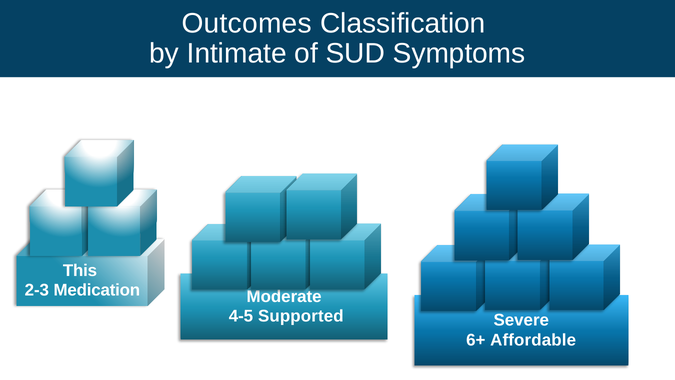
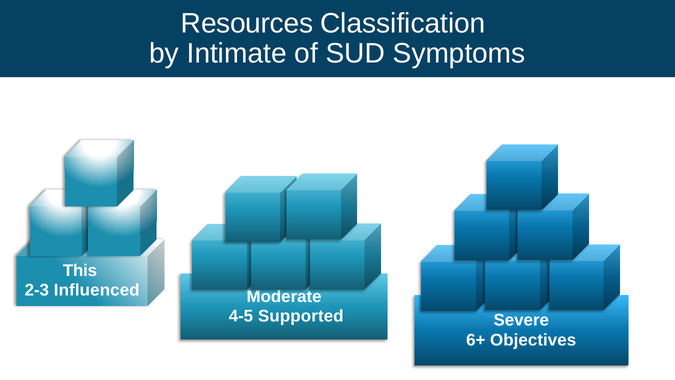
Outcomes: Outcomes -> Resources
Medication: Medication -> Influenced
Affordable: Affordable -> Objectives
